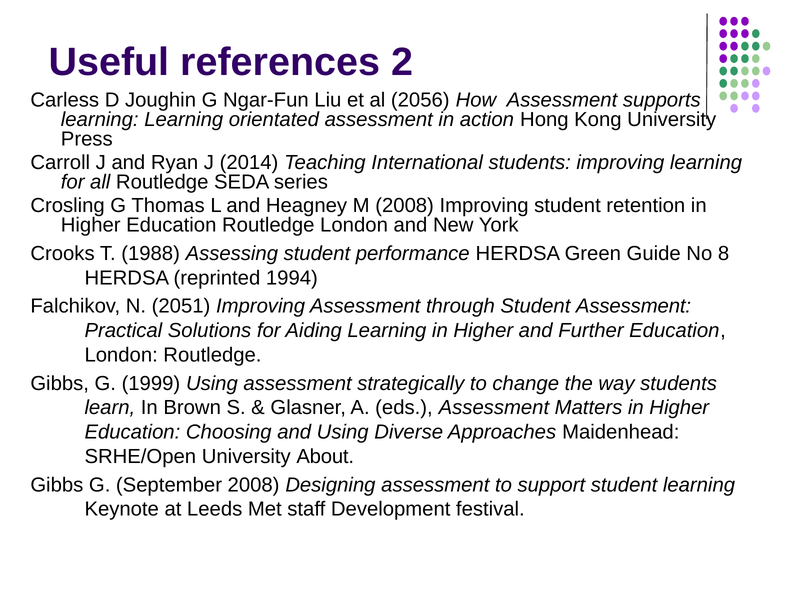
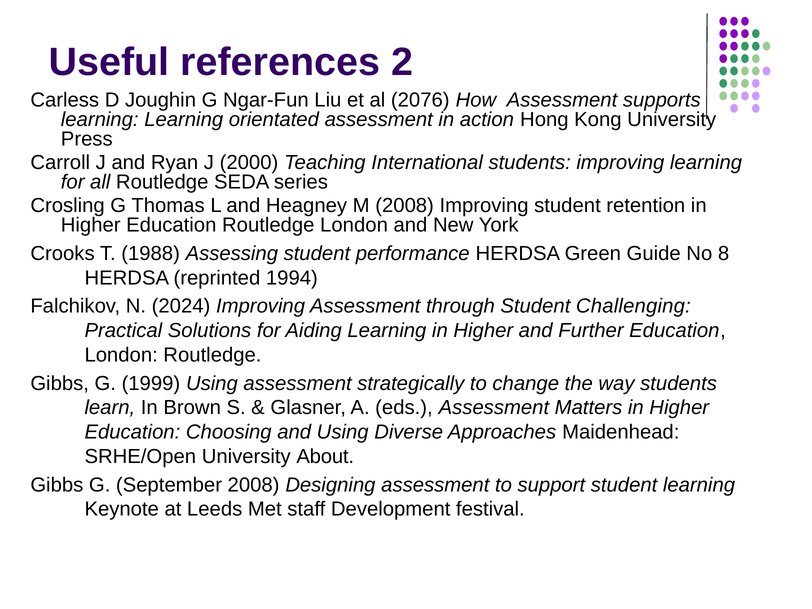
2056: 2056 -> 2076
2014: 2014 -> 2000
2051: 2051 -> 2024
Student Assessment: Assessment -> Challenging
